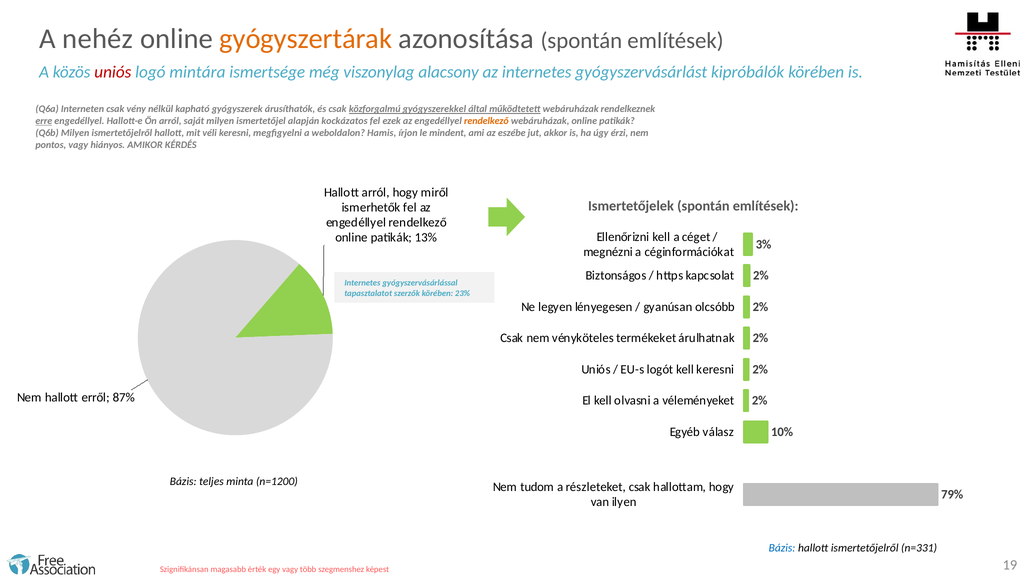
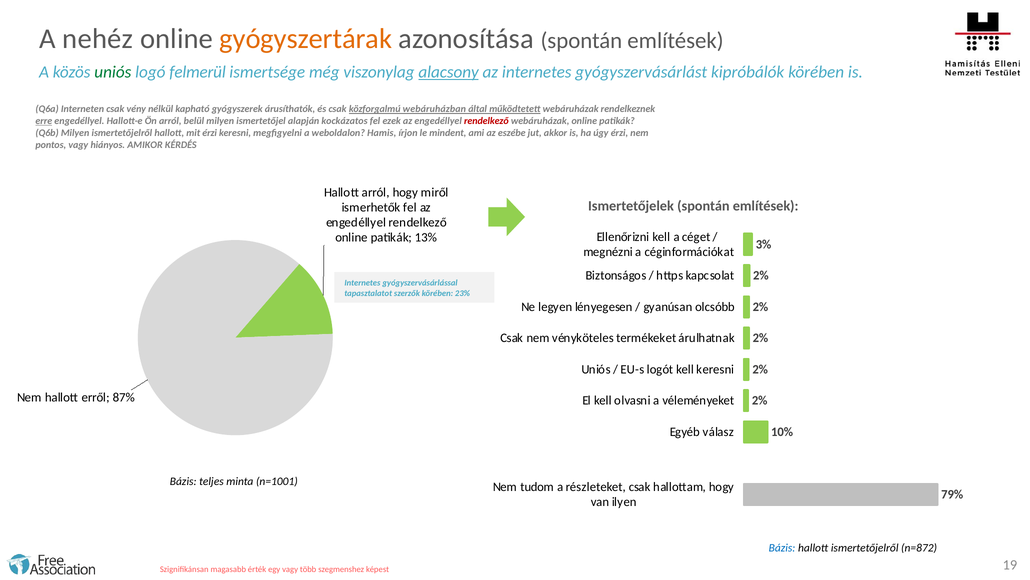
uniós at (113, 72) colour: red -> green
mintára: mintára -> felmerül
alacsony underline: none -> present
gyógyszerekkel: gyógyszerekkel -> webáruházban
saját: saját -> belül
rendelkező at (486, 121) colour: orange -> red
mit véli: véli -> érzi
n=1200: n=1200 -> n=1001
n=331: n=331 -> n=872
